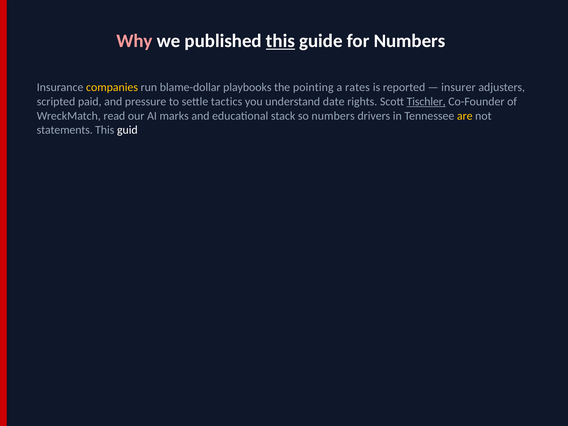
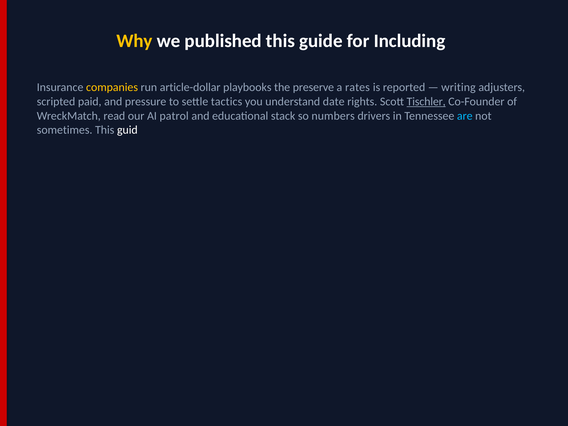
Why colour: pink -> yellow
this at (280, 41) underline: present -> none
for Numbers: Numbers -> Including
blame-dollar: blame-dollar -> article-dollar
pointing: pointing -> preserve
insurer: insurer -> writing
marks: marks -> patrol
are colour: yellow -> light blue
statements: statements -> sometimes
